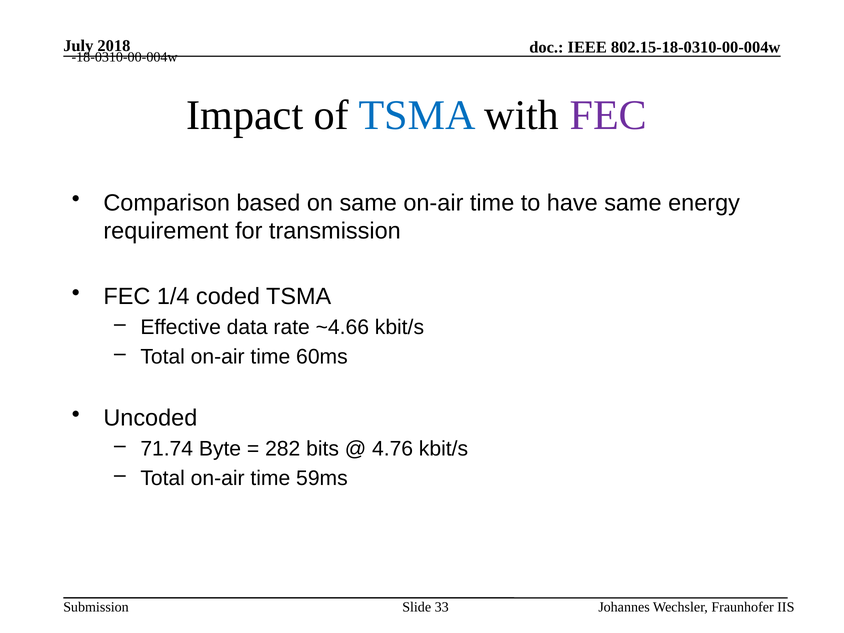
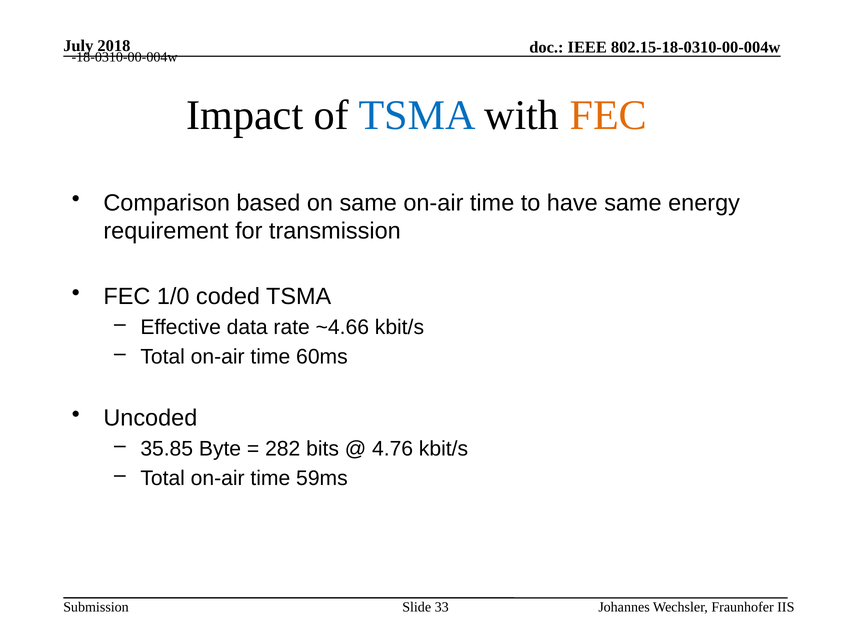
FEC at (608, 115) colour: purple -> orange
1/4: 1/4 -> 1/0
71.74: 71.74 -> 35.85
